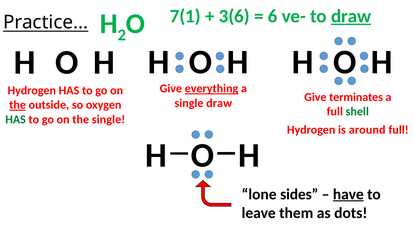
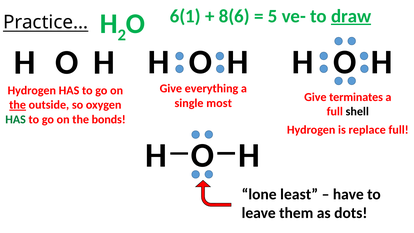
7(1: 7(1 -> 6(1
3(6: 3(6 -> 8(6
6: 6 -> 5
everything underline: present -> none
single draw: draw -> most
shell colour: green -> black
the single: single -> bonds
around: around -> replace
sides: sides -> least
have underline: present -> none
